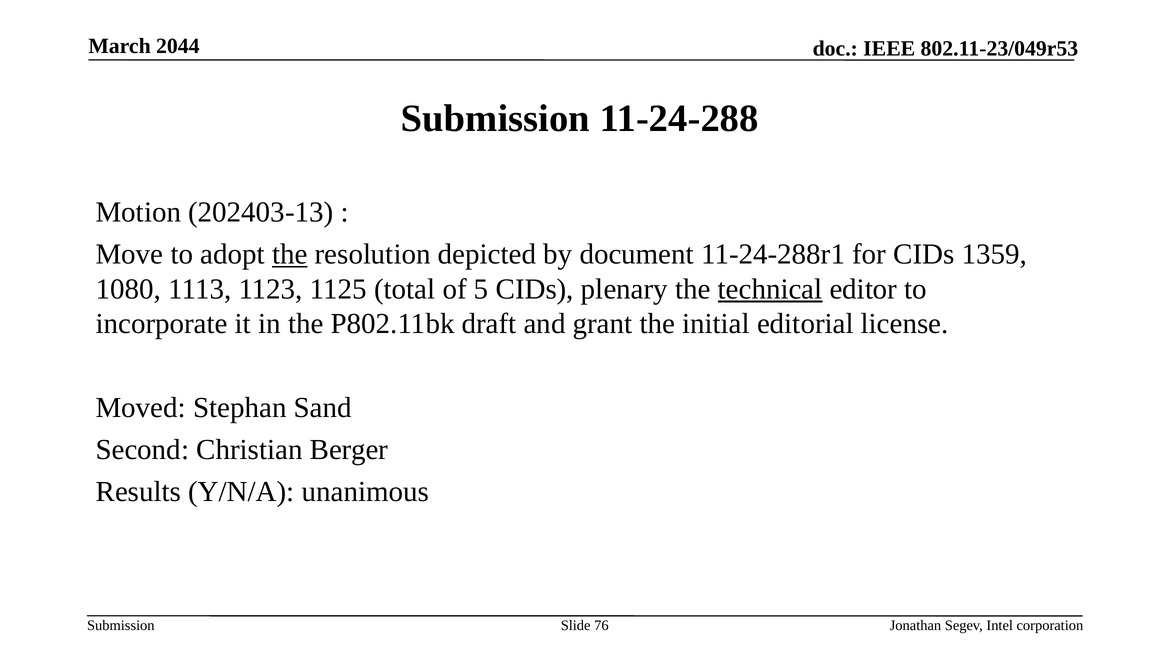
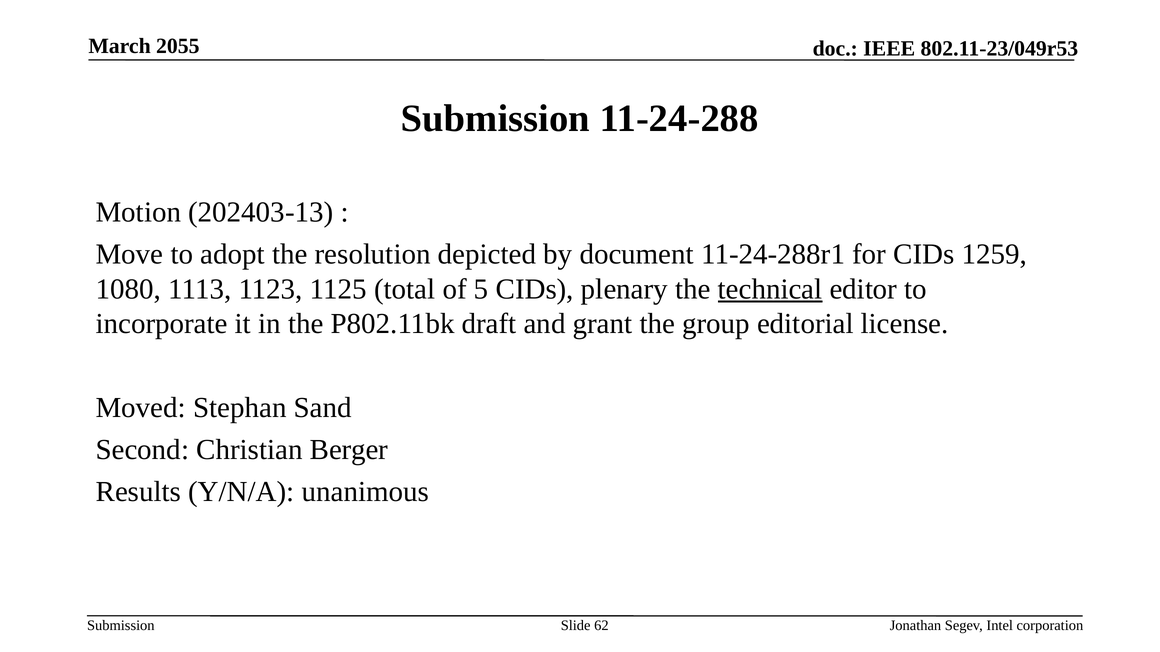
2044: 2044 -> 2055
the at (290, 254) underline: present -> none
1359: 1359 -> 1259
initial: initial -> group
76: 76 -> 62
